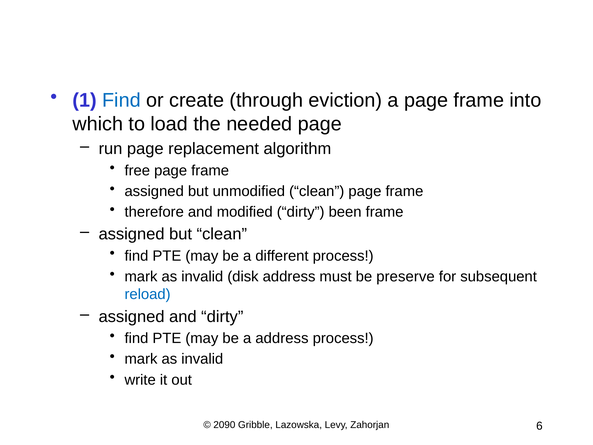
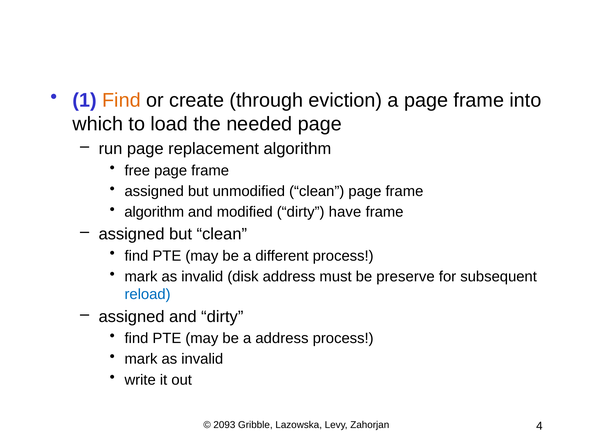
Find at (121, 100) colour: blue -> orange
therefore at (154, 212): therefore -> algorithm
been: been -> have
2090: 2090 -> 2093
6: 6 -> 4
